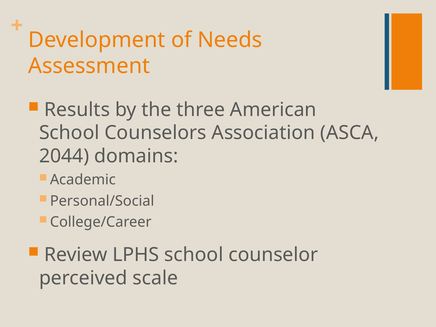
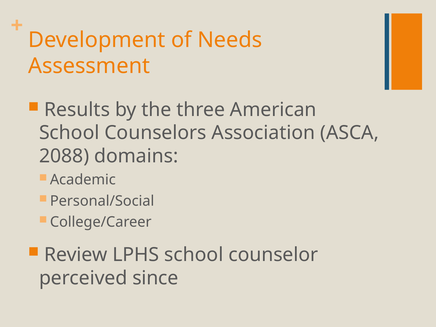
2044: 2044 -> 2088
scale: scale -> since
